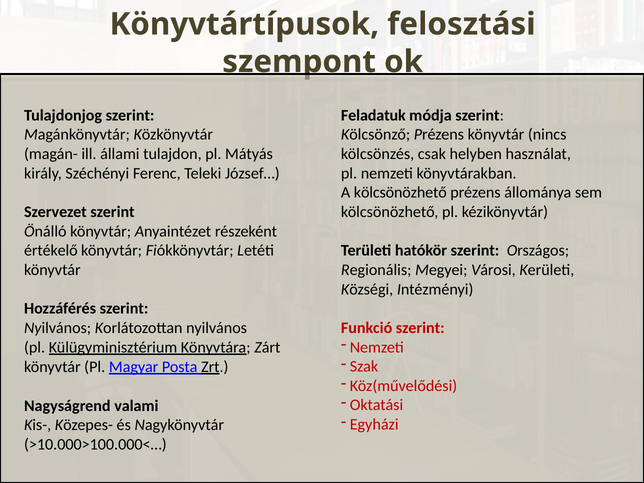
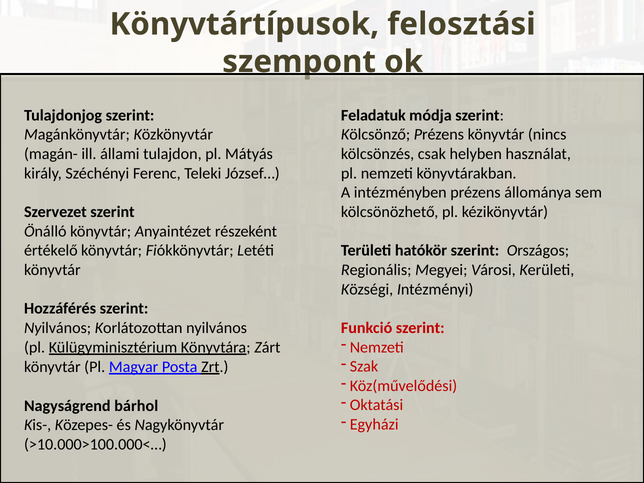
A kölcsönözhető: kölcsönözhető -> intézményben
valami: valami -> bárhol
